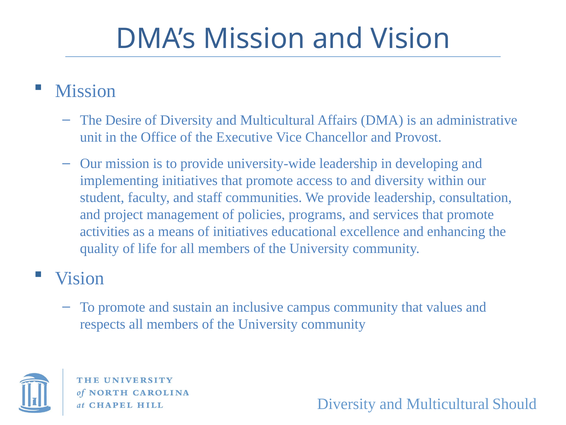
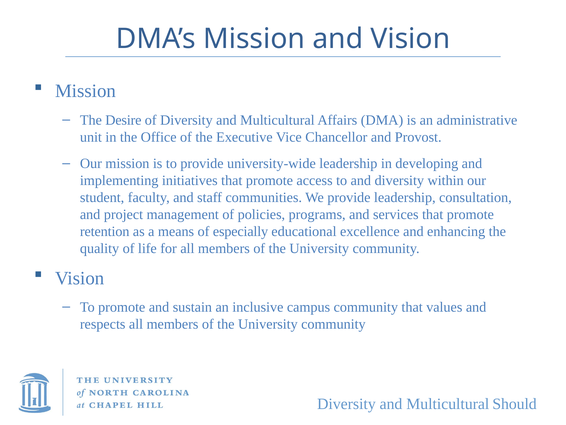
activities: activities -> retention
of initiatives: initiatives -> especially
